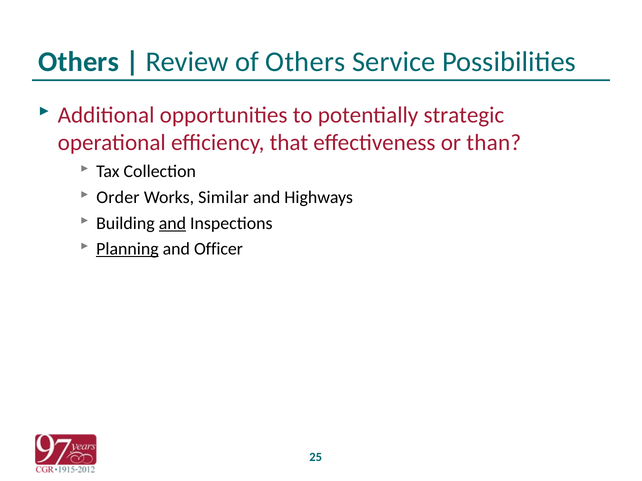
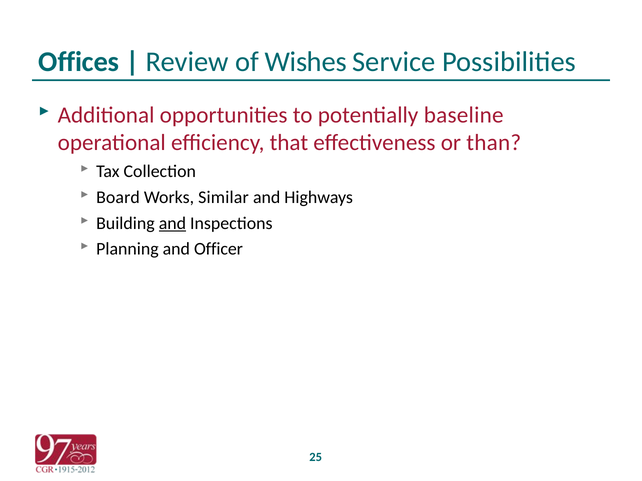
Others at (79, 62): Others -> Offices
of Others: Others -> Wishes
strategic: strategic -> baseline
Order: Order -> Board
Planning underline: present -> none
